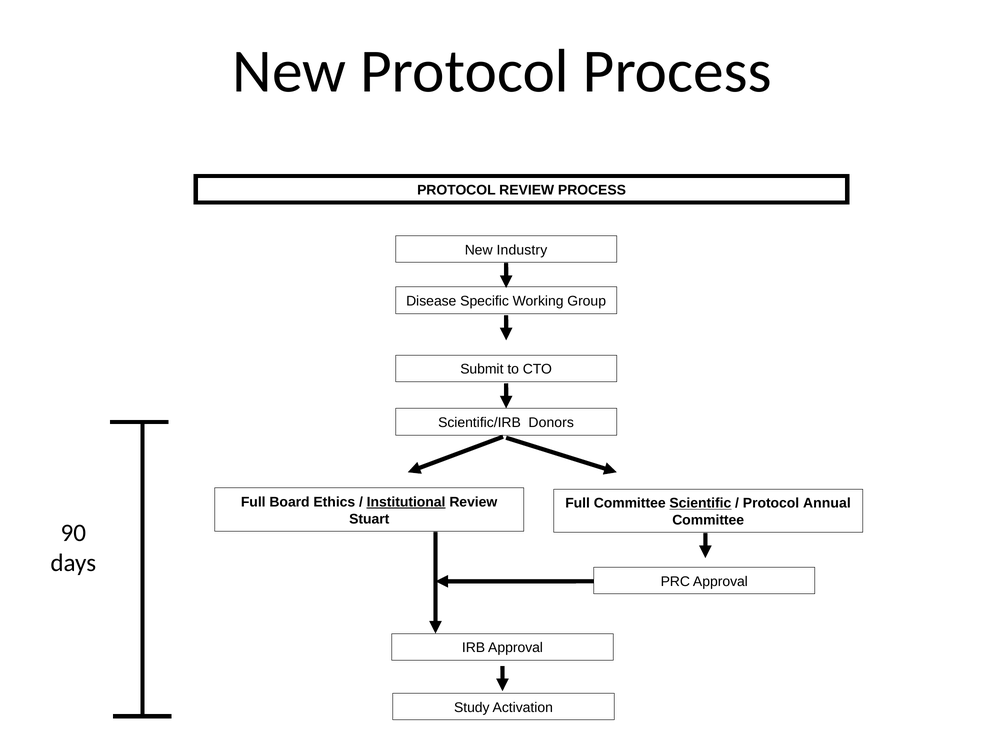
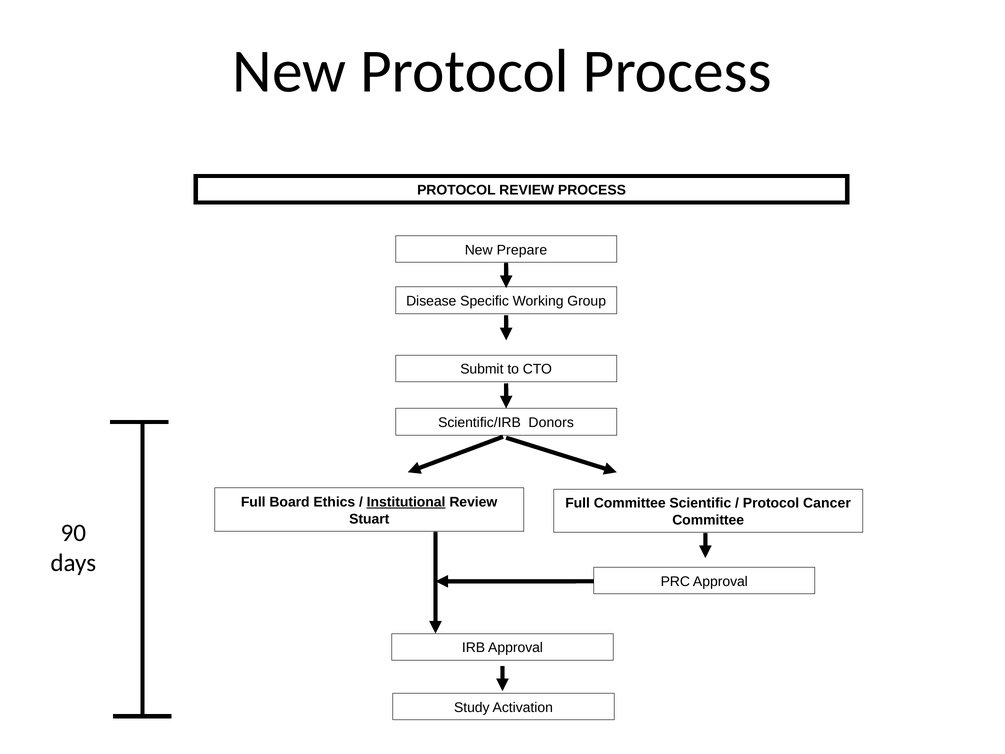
Industry: Industry -> Prepare
Scientific underline: present -> none
Annual: Annual -> Cancer
